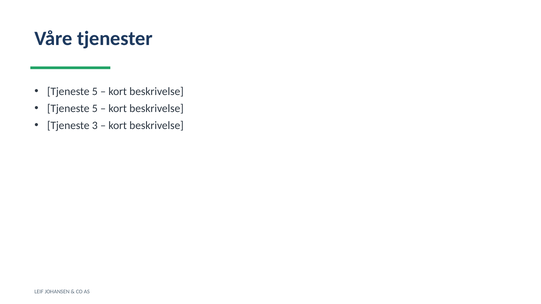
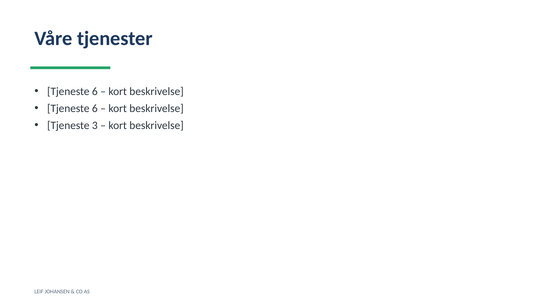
5 at (95, 92): 5 -> 6
5 at (95, 109): 5 -> 6
